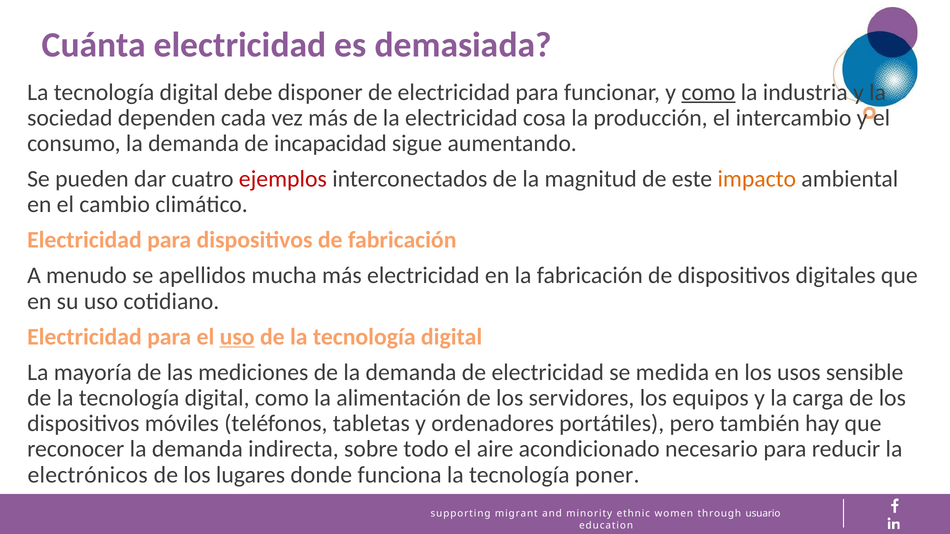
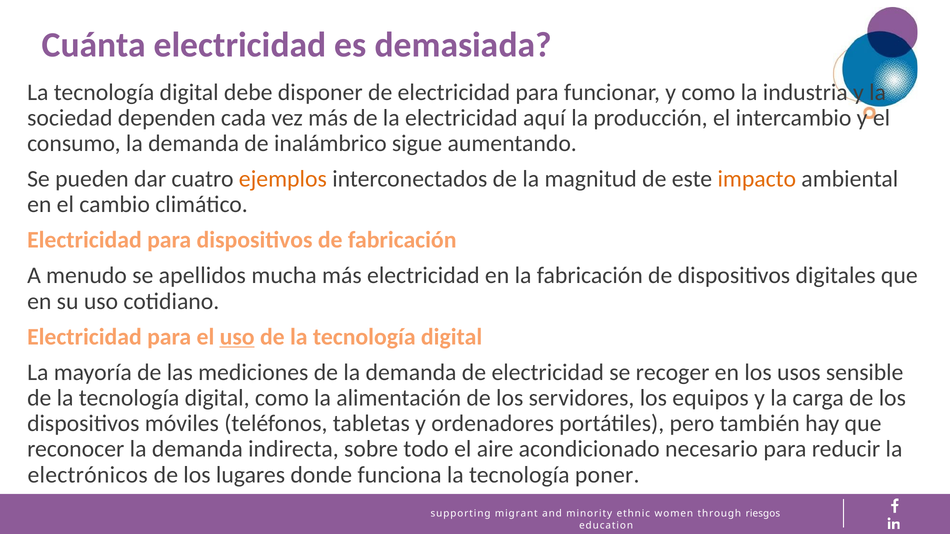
como at (708, 92) underline: present -> none
cosa: cosa -> aquí
incapacidad: incapacidad -> inalámbrico
ejemplos colour: red -> orange
medida: medida -> recoger
usuario: usuario -> riesgos
